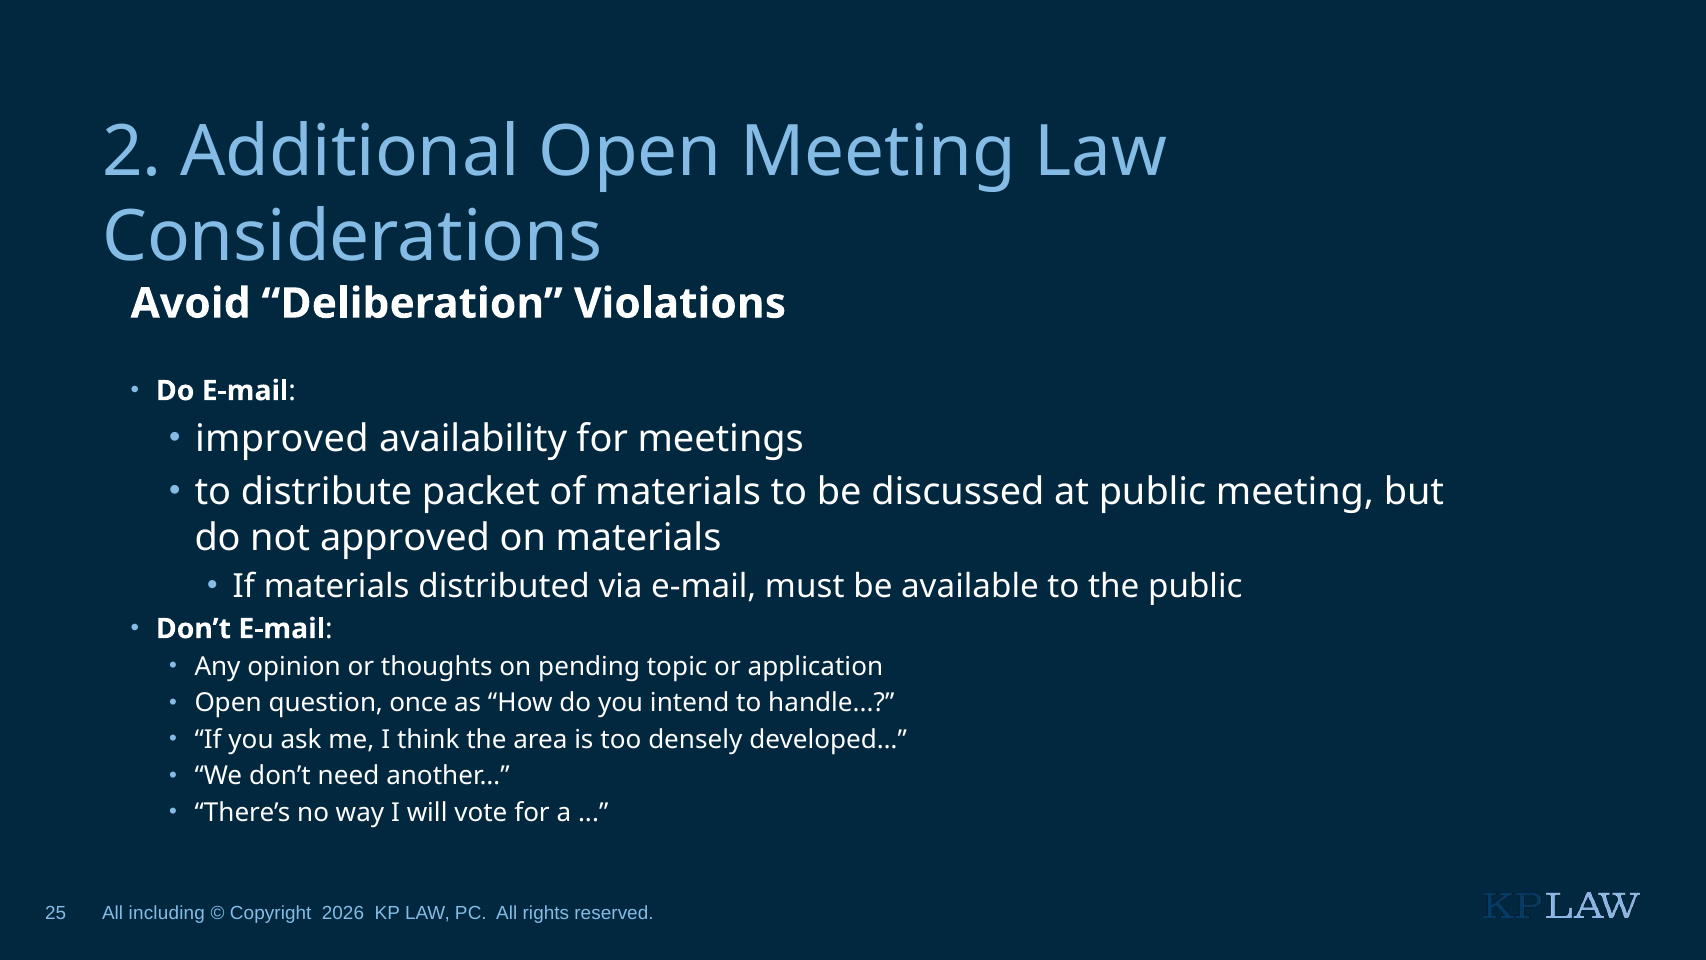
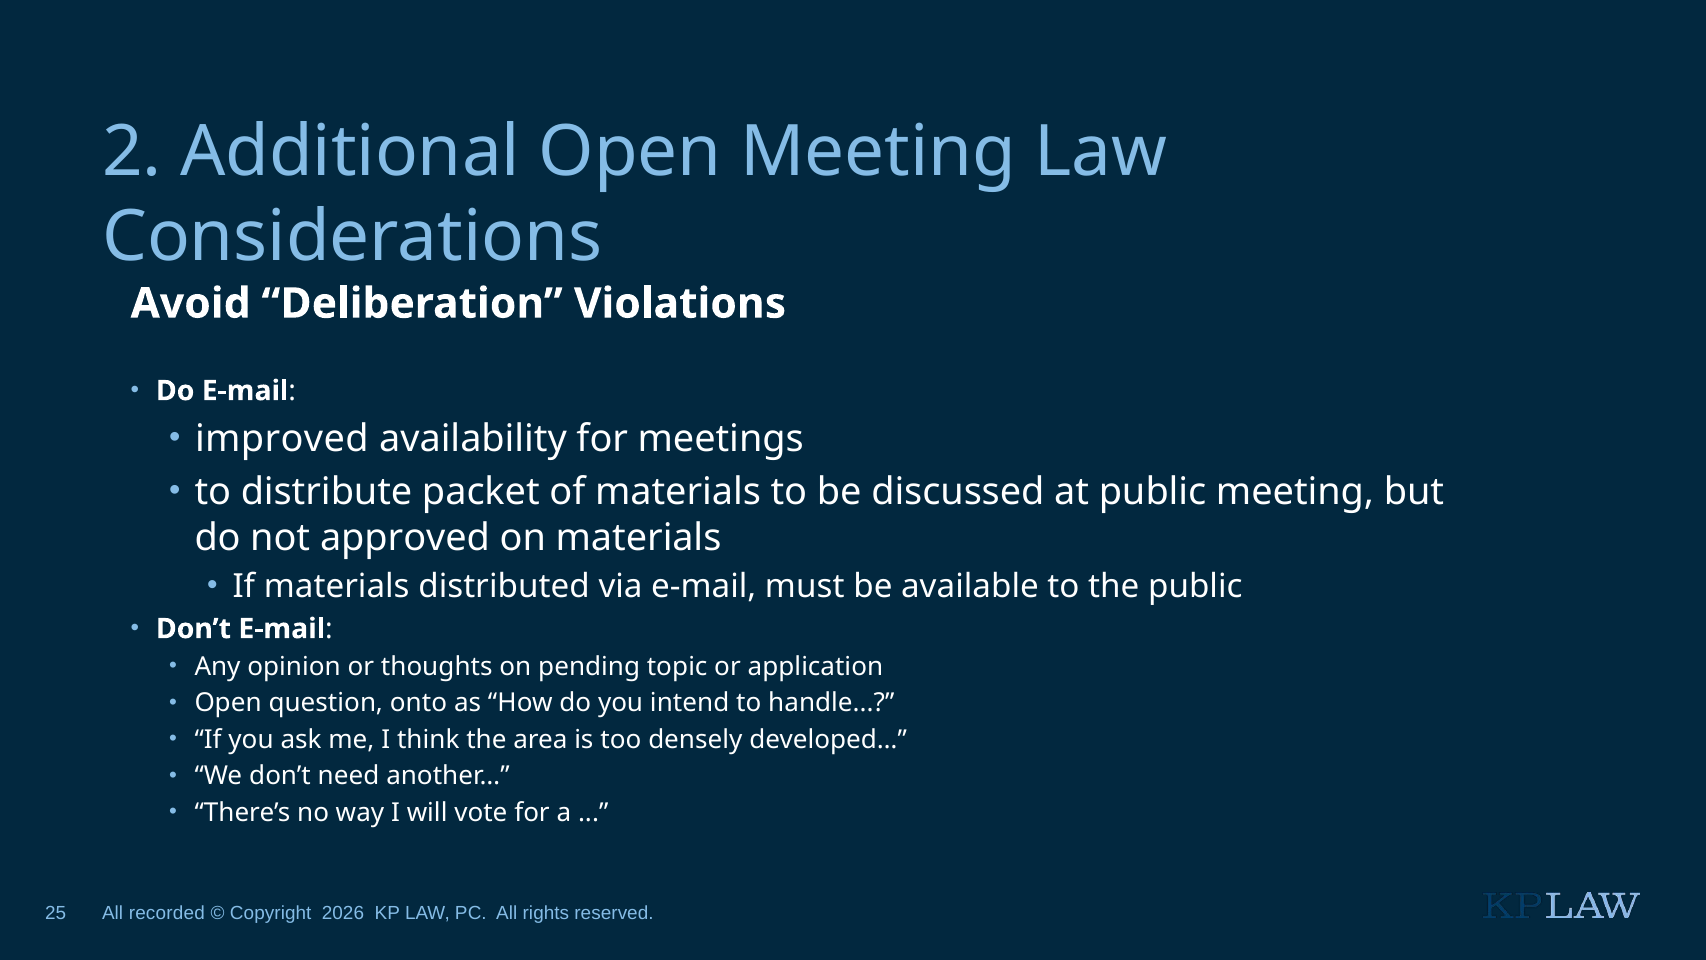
once: once -> onto
including: including -> recorded
